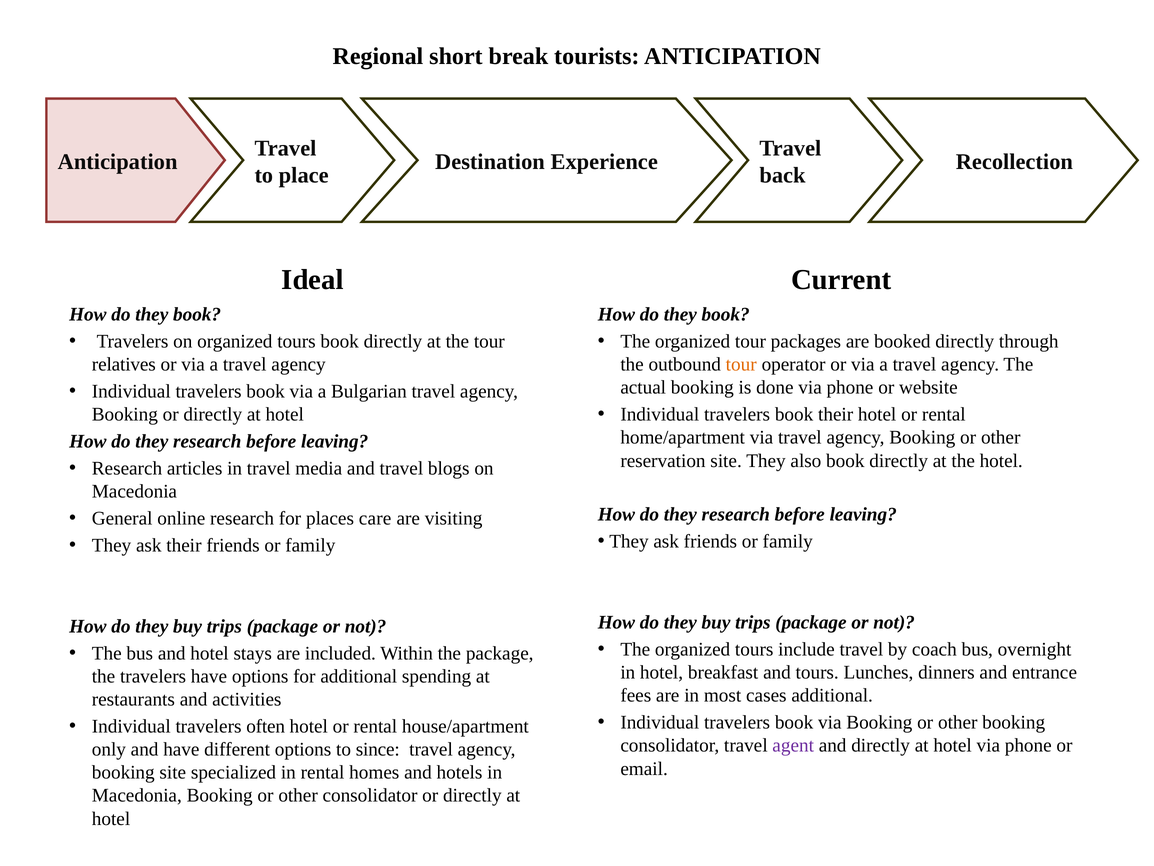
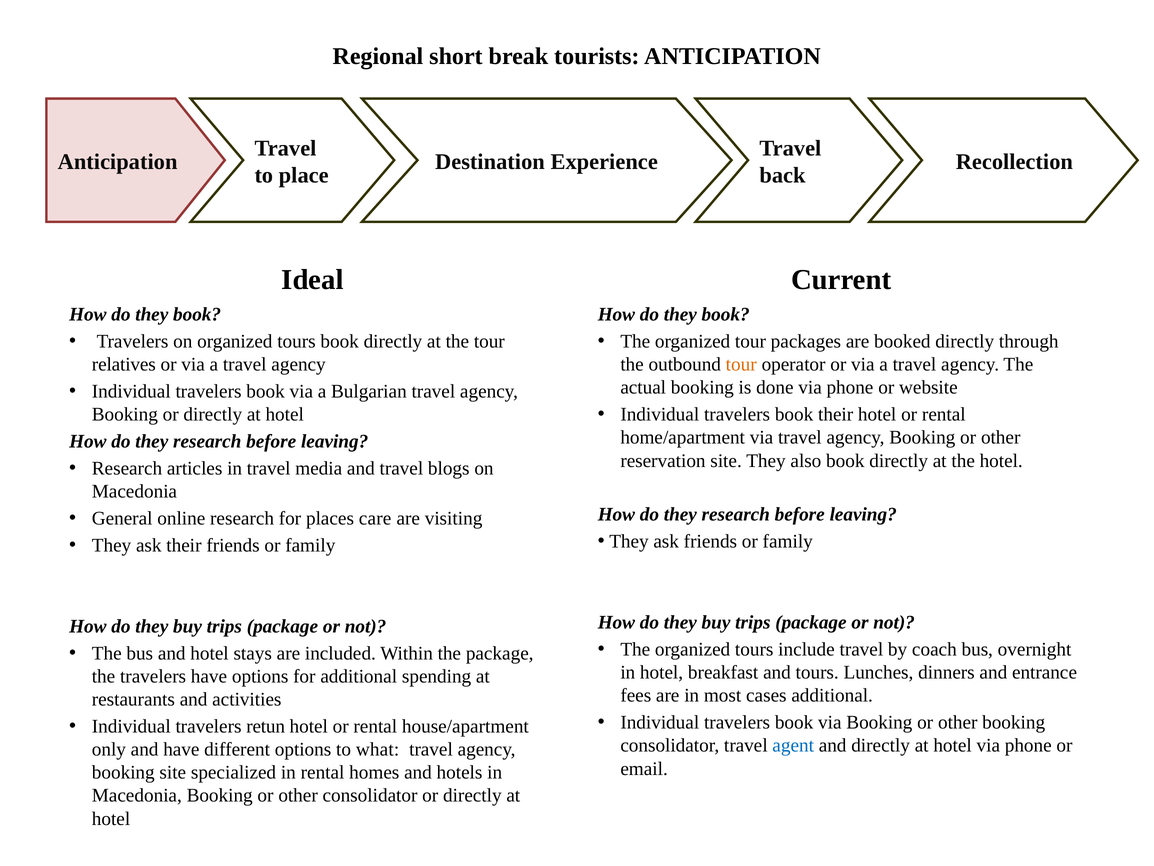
often: often -> retun
agent colour: purple -> blue
since: since -> what
